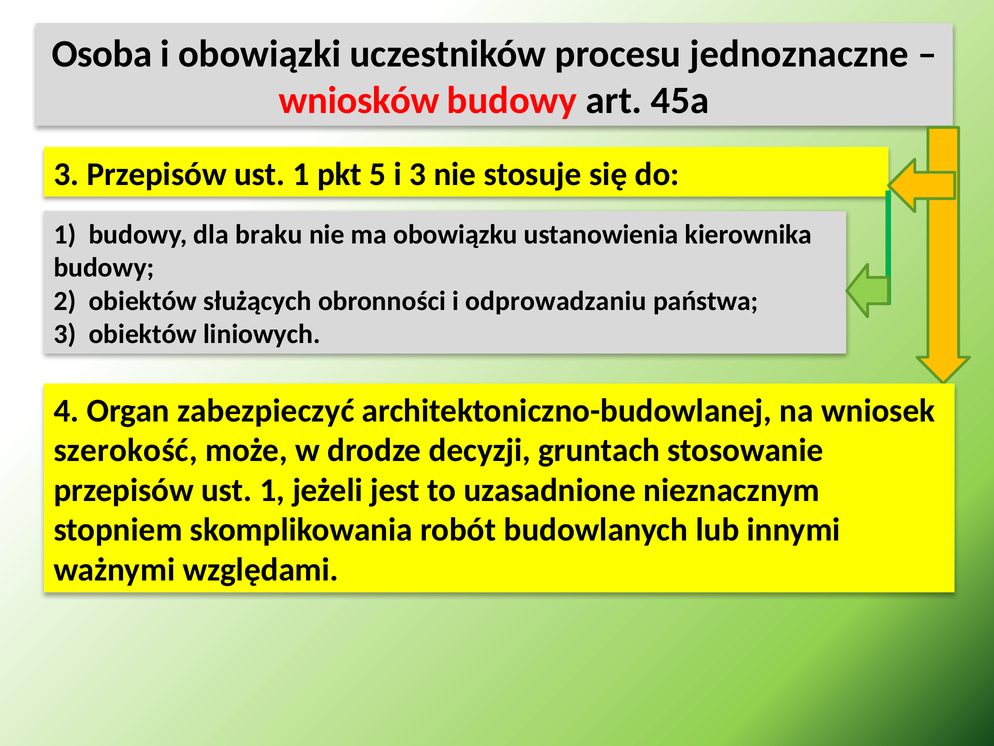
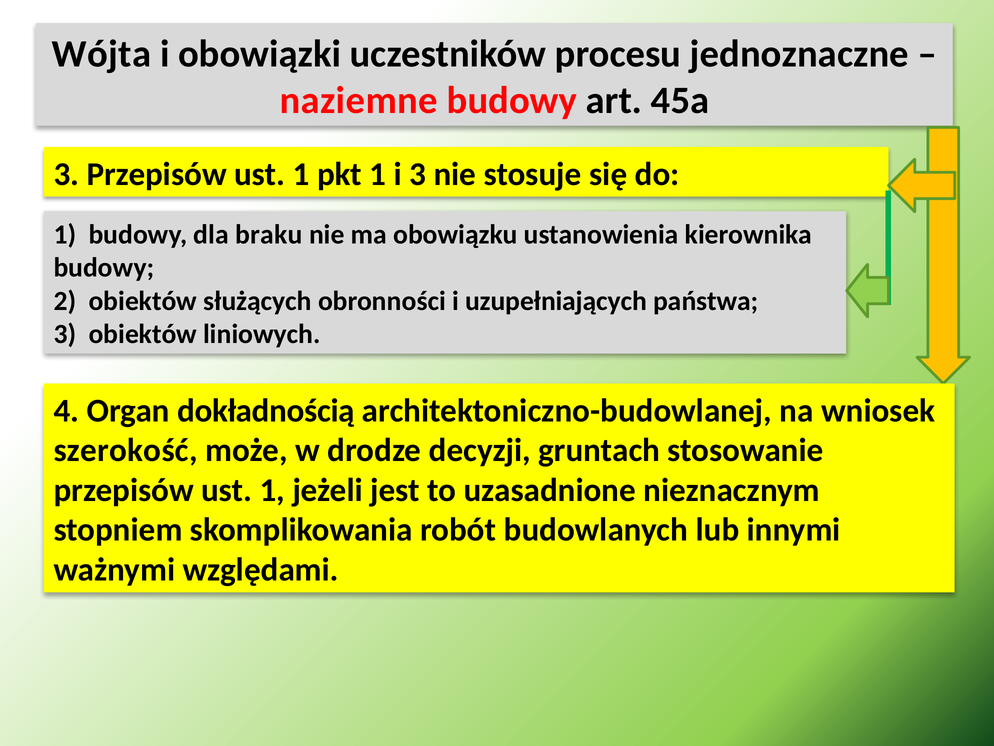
Osoba: Osoba -> Wójta
wniosków: wniosków -> naziemne
pkt 5: 5 -> 1
odprowadzaniu: odprowadzaniu -> uzupełniających
zabezpieczyć: zabezpieczyć -> dokładnością
